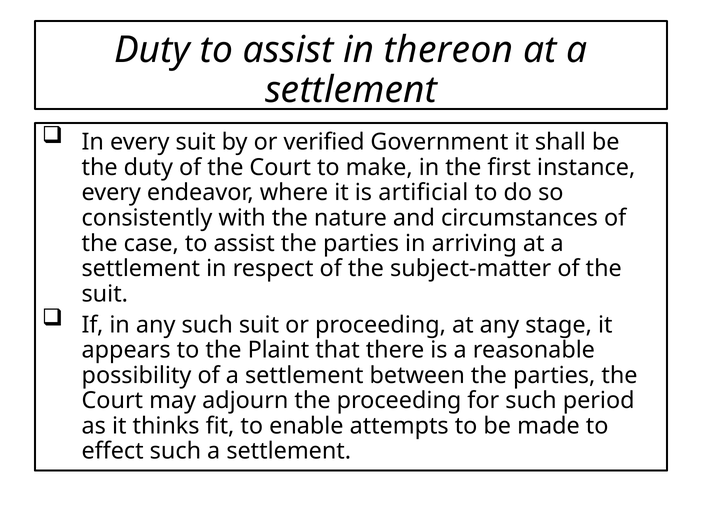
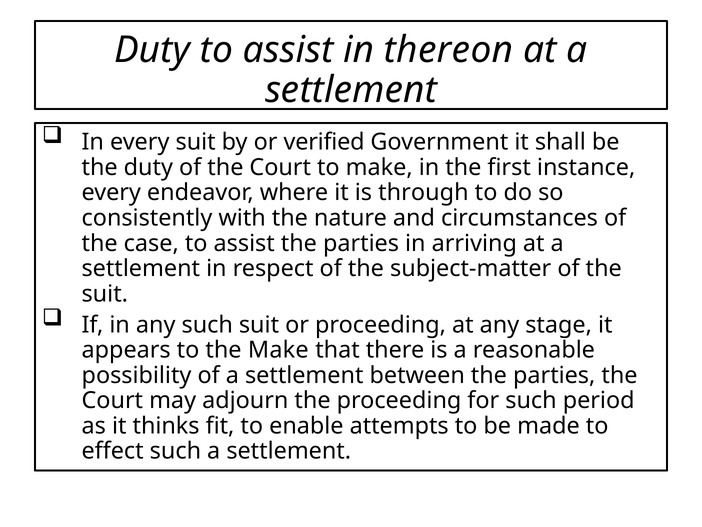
artificial: artificial -> through
the Plaint: Plaint -> Make
